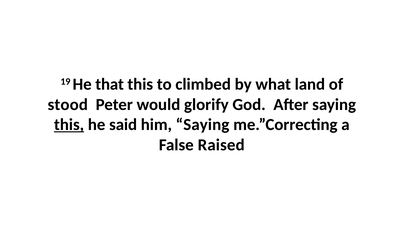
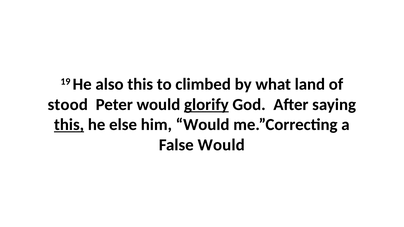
that: that -> also
glorify underline: none -> present
said: said -> else
him Saying: Saying -> Would
False Raised: Raised -> Would
